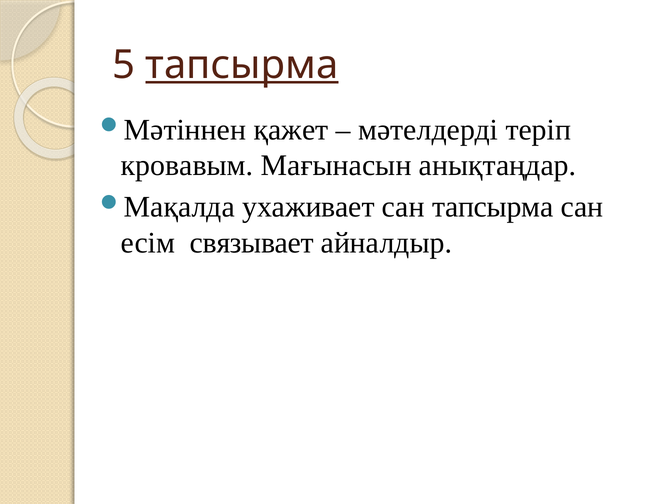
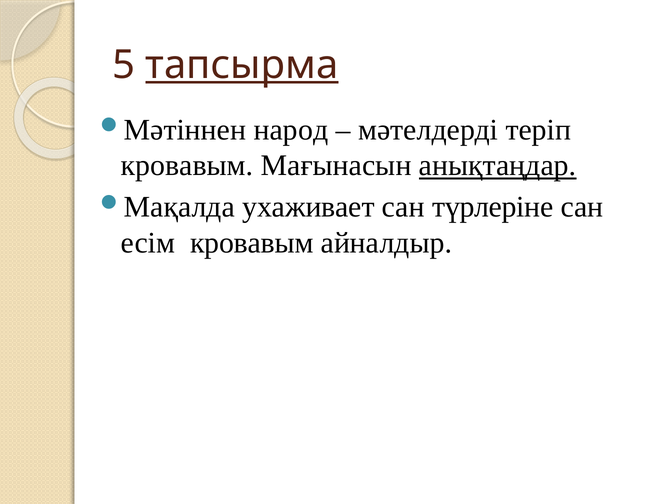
қажет: қажет -> народ
анықтаңдар underline: none -> present
сан тапсырма: тапсырма -> түрлеріне
есім связывает: связывает -> кровавым
